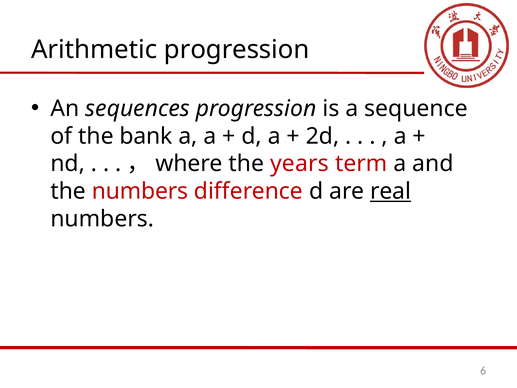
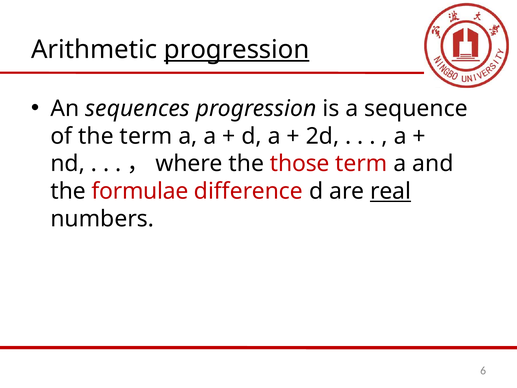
progression at (237, 50) underline: none -> present
the bank: bank -> term
years: years -> those
the numbers: numbers -> formulae
